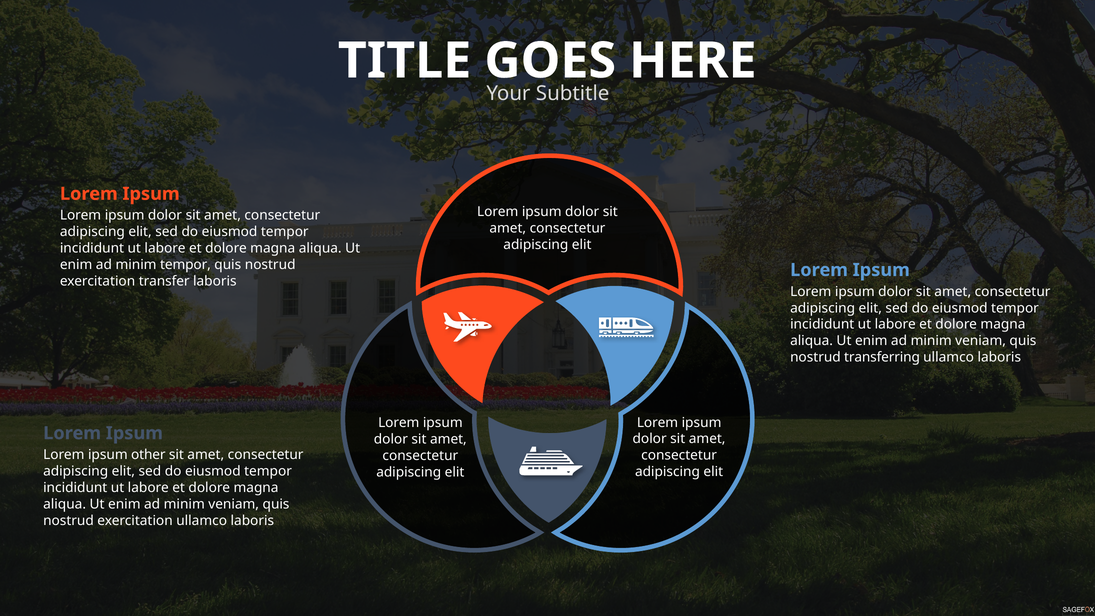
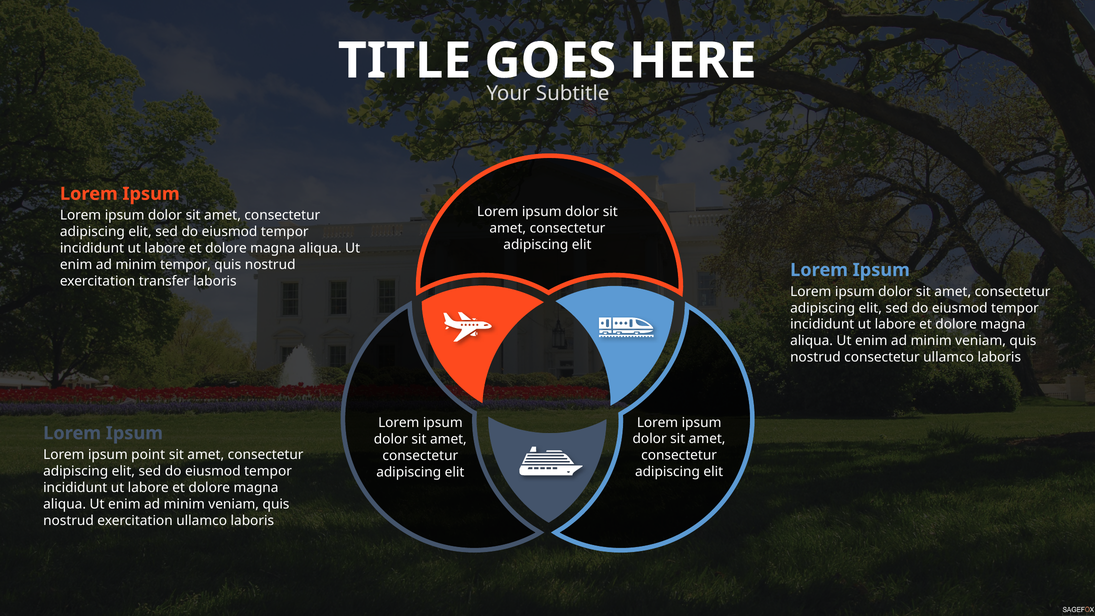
nostrud transferring: transferring -> consectetur
other: other -> point
